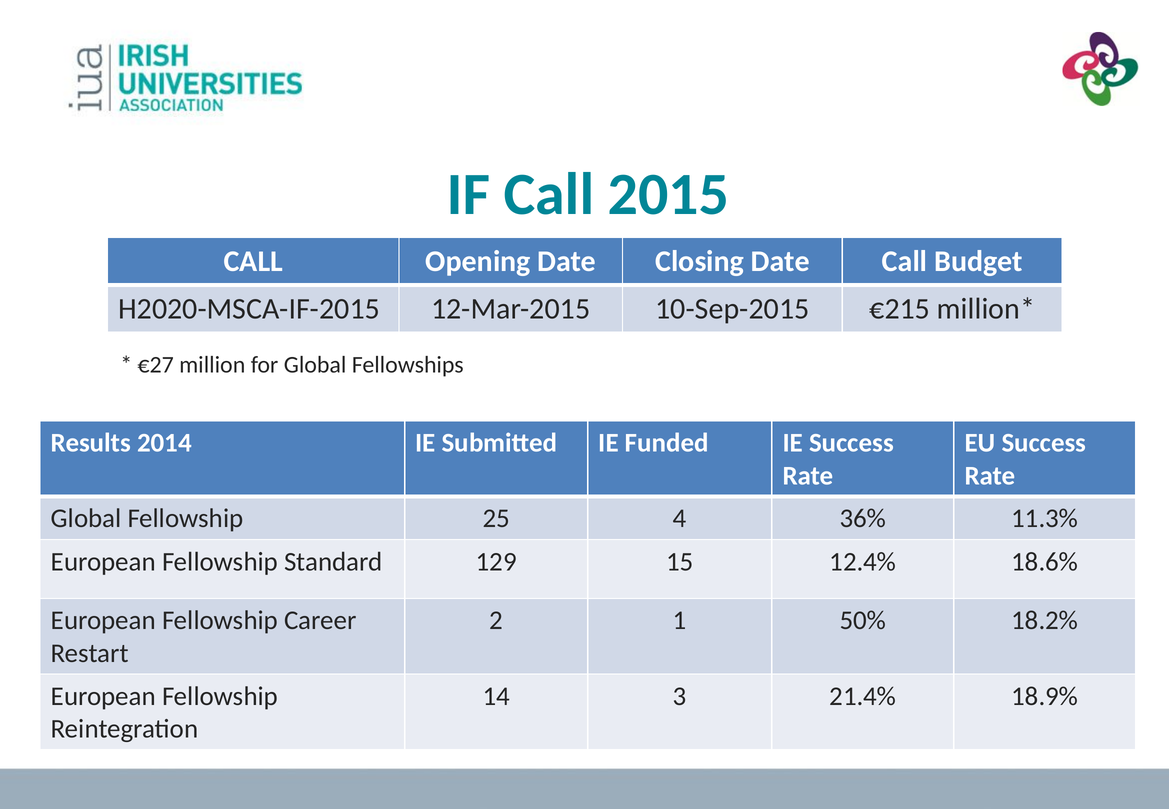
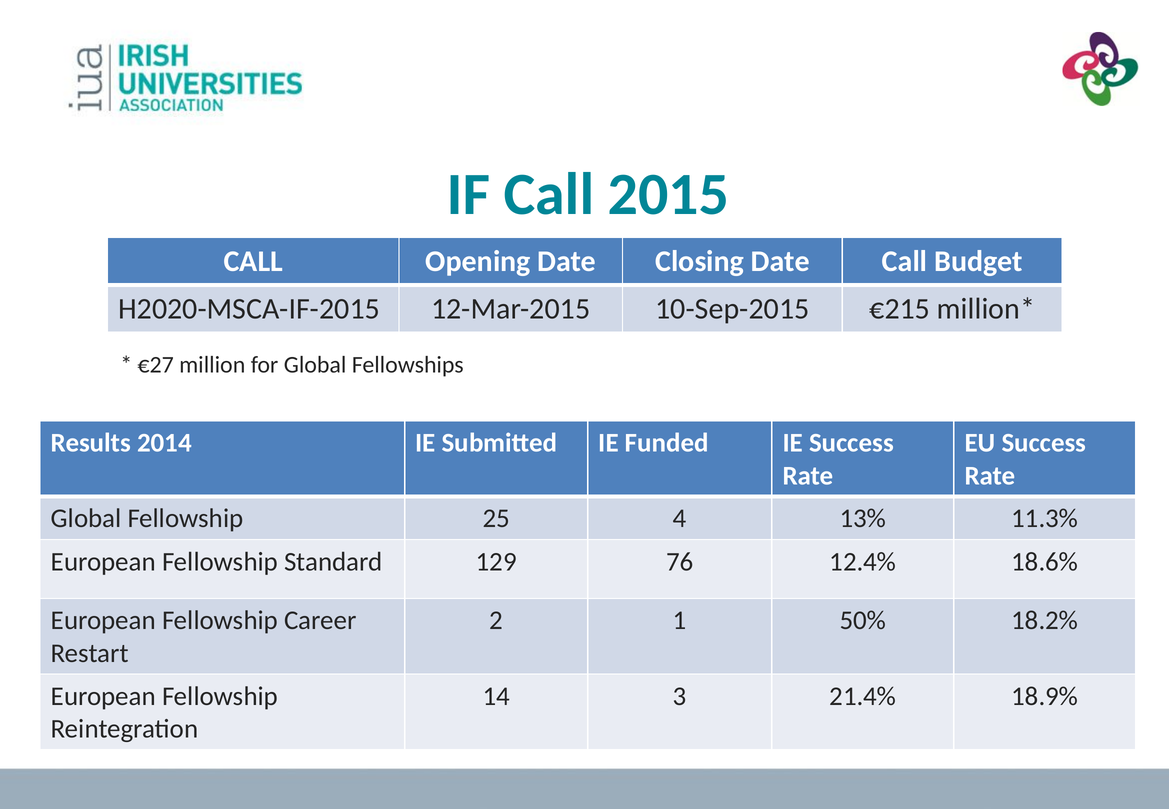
36%: 36% -> 13%
15: 15 -> 76
